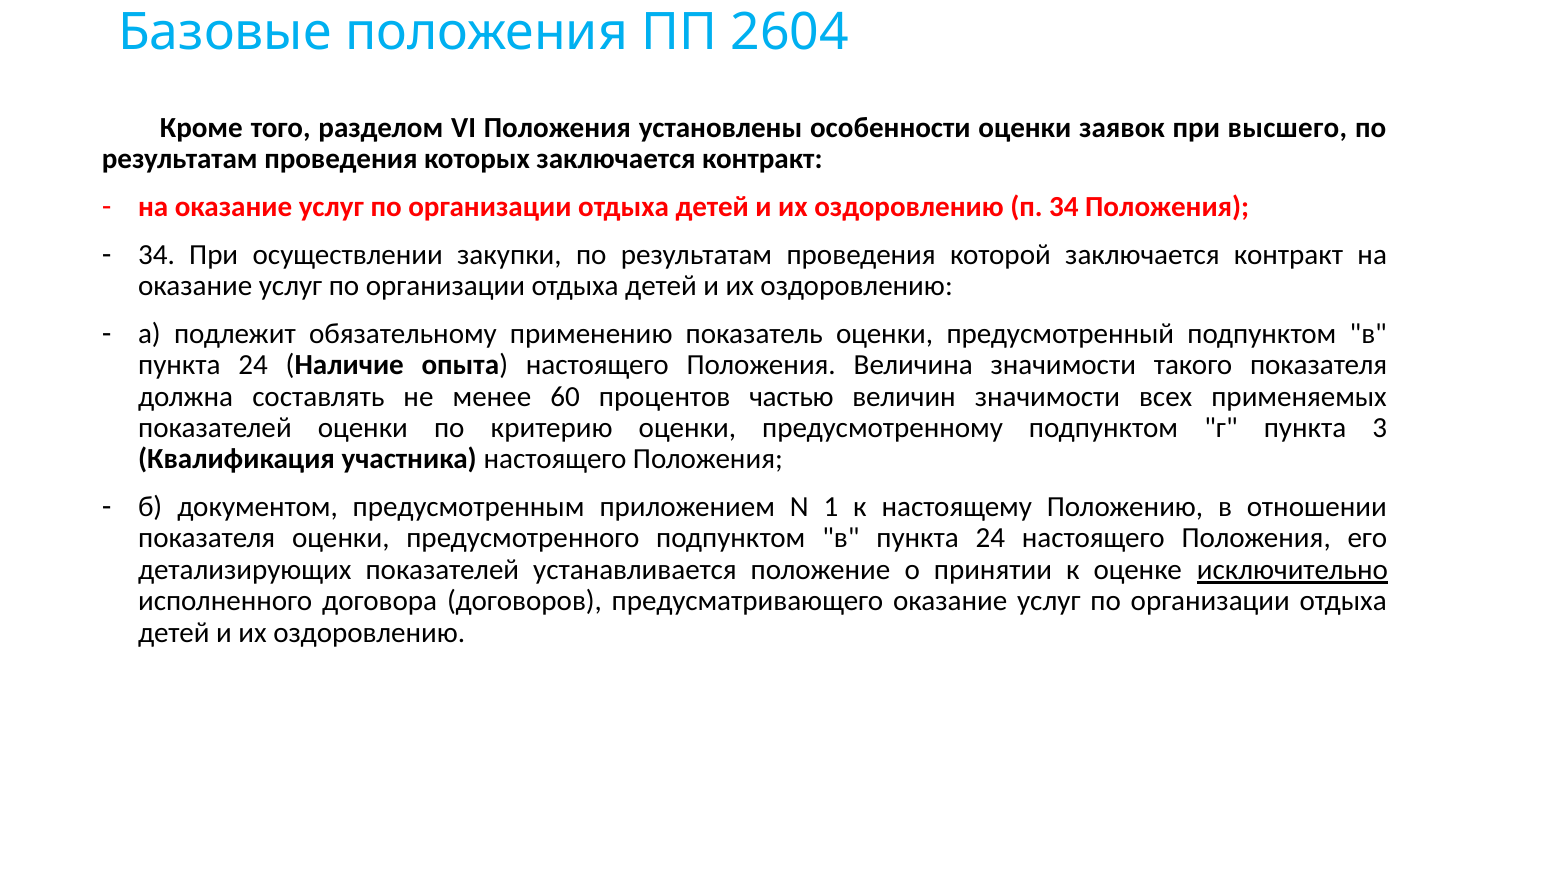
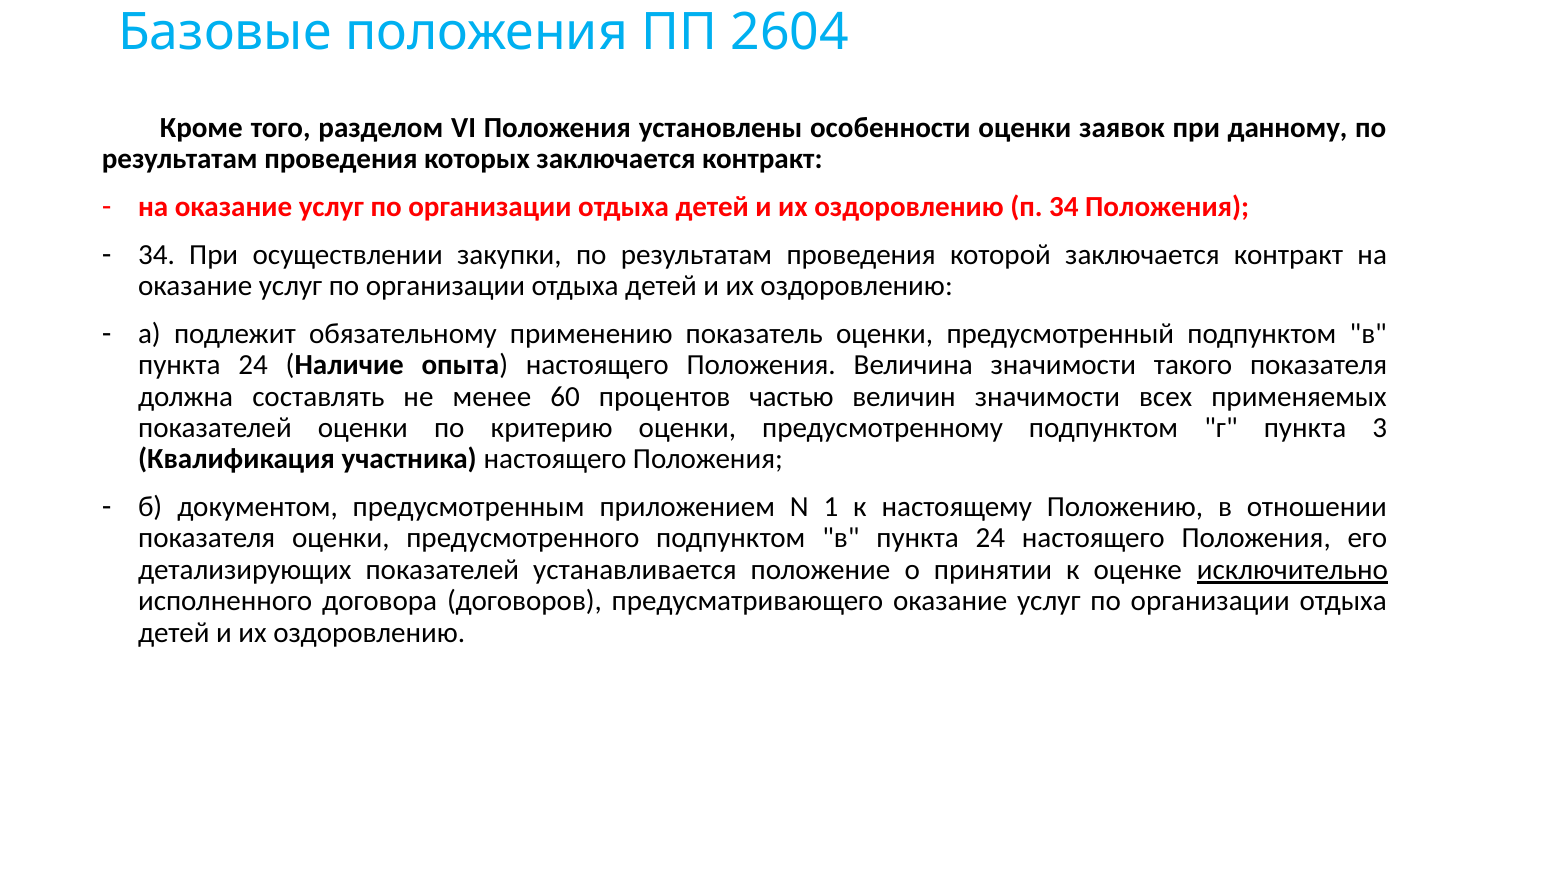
высшего: высшего -> данному
